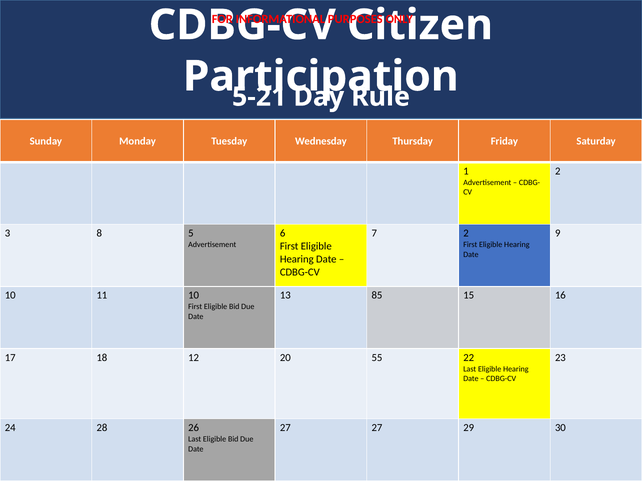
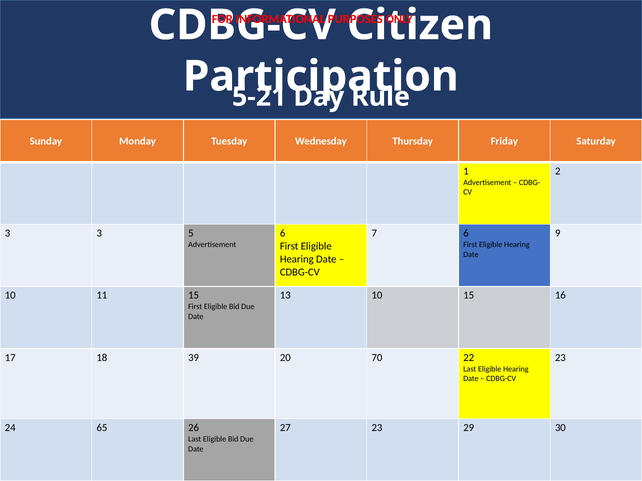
3 8: 8 -> 3
7 2: 2 -> 6
11 10: 10 -> 15
13 85: 85 -> 10
12: 12 -> 39
55: 55 -> 70
28: 28 -> 65
27 27: 27 -> 23
